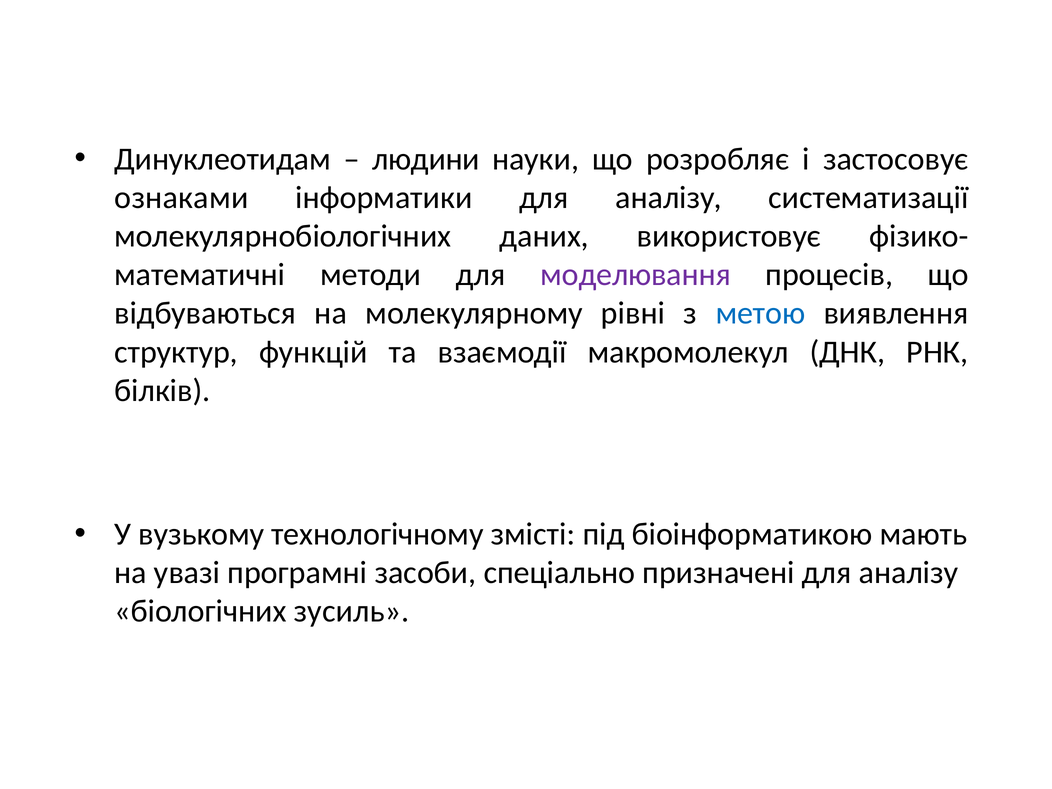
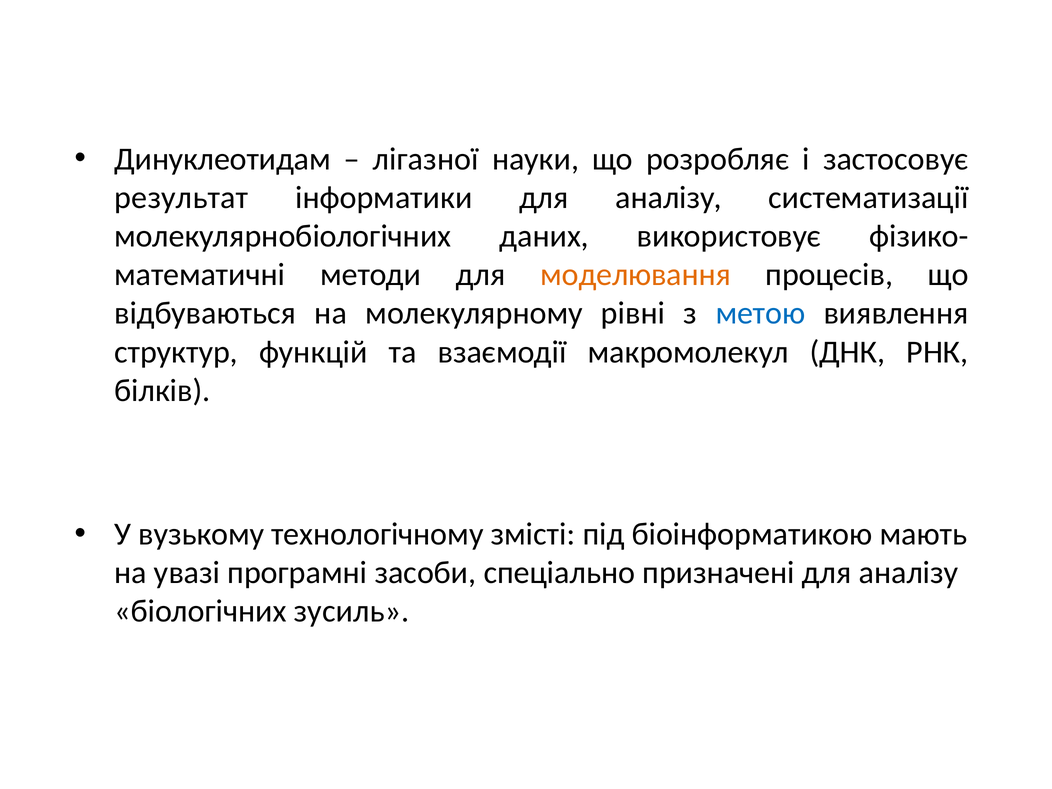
людини: людини -> лігазної
ознаками: ознаками -> результат
моделювання colour: purple -> orange
